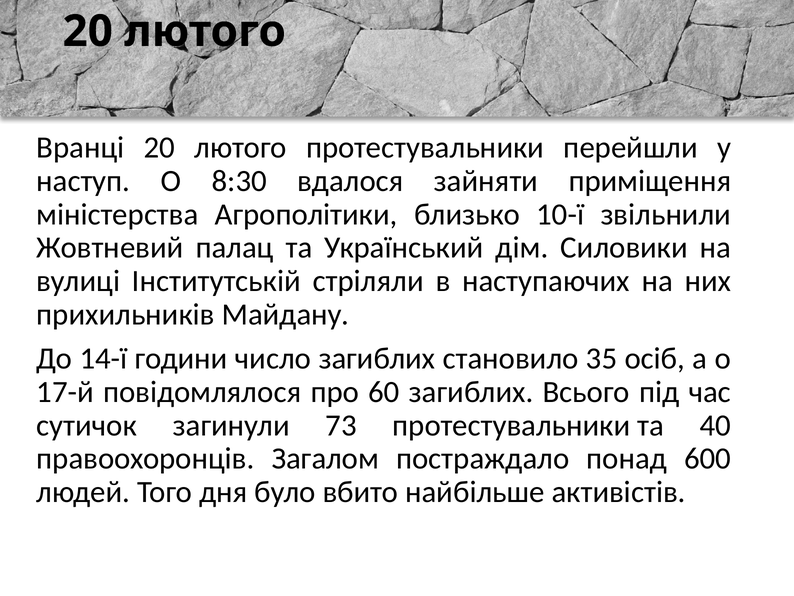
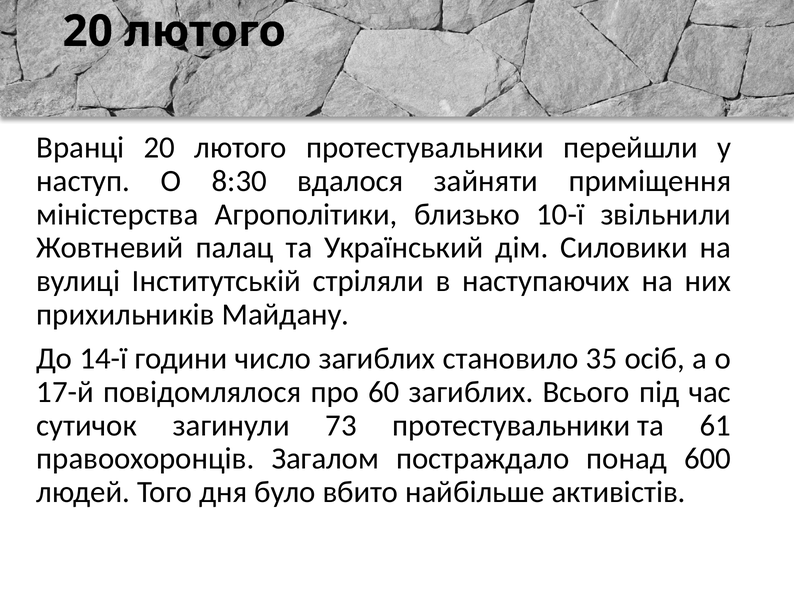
40: 40 -> 61
